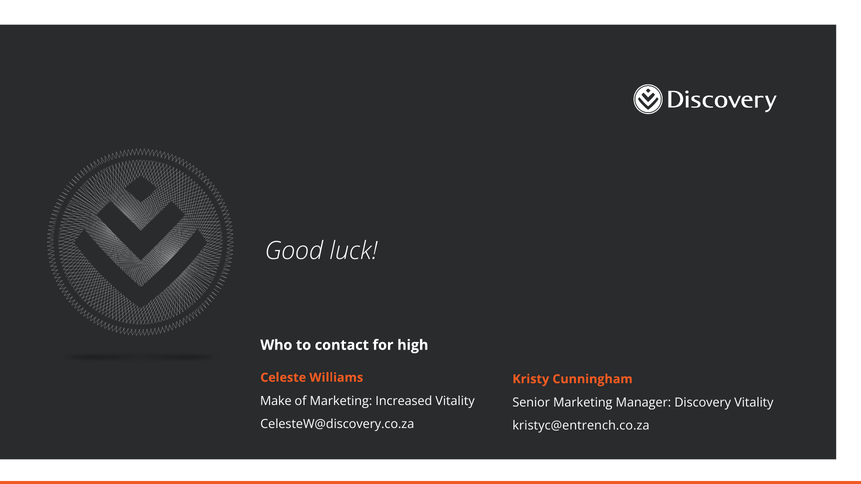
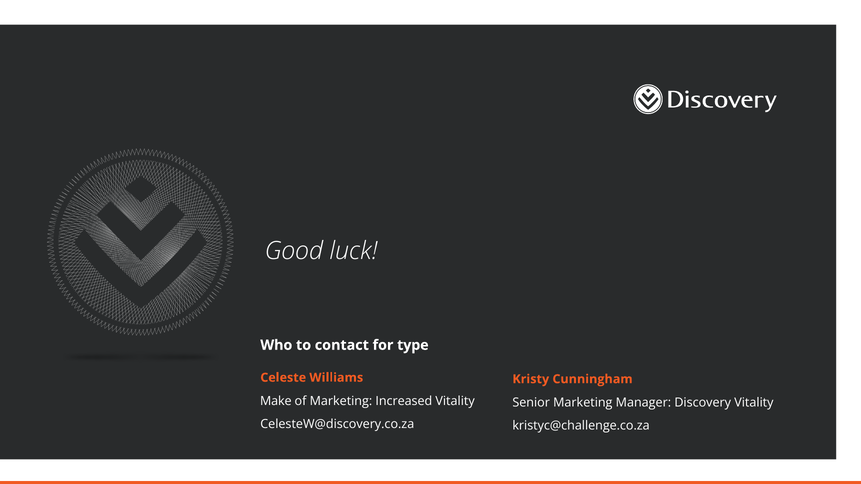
high: high -> type
kristyc@entrench.co.za: kristyc@entrench.co.za -> kristyc@challenge.co.za
